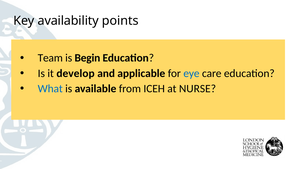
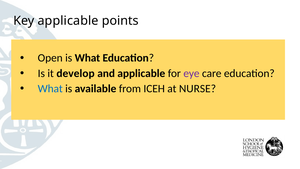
Key availability: availability -> applicable
Team: Team -> Open
is Begin: Begin -> What
eye colour: blue -> purple
